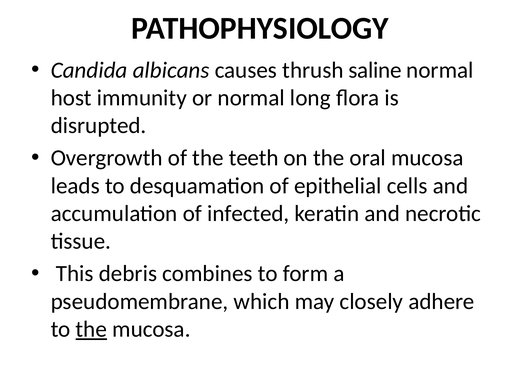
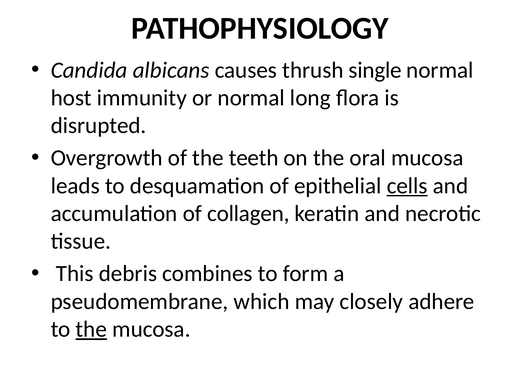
saline: saline -> single
cells underline: none -> present
infected: infected -> collagen
